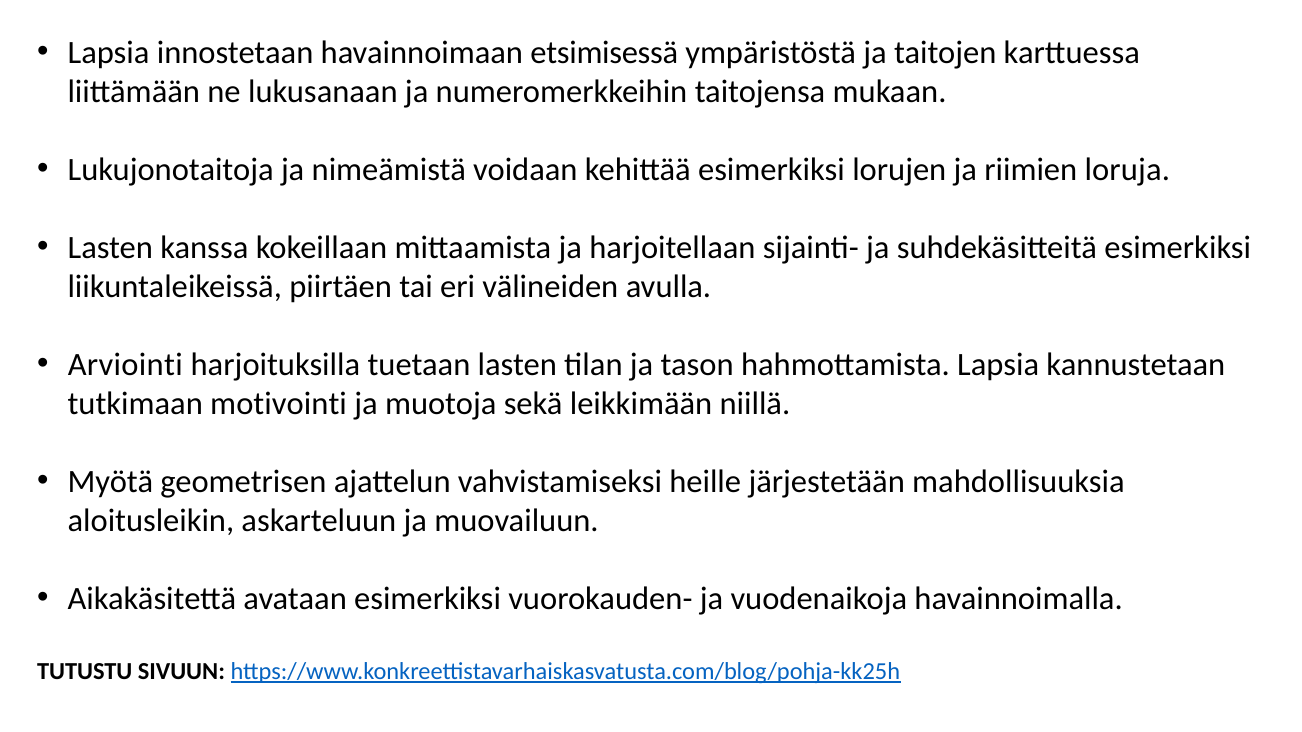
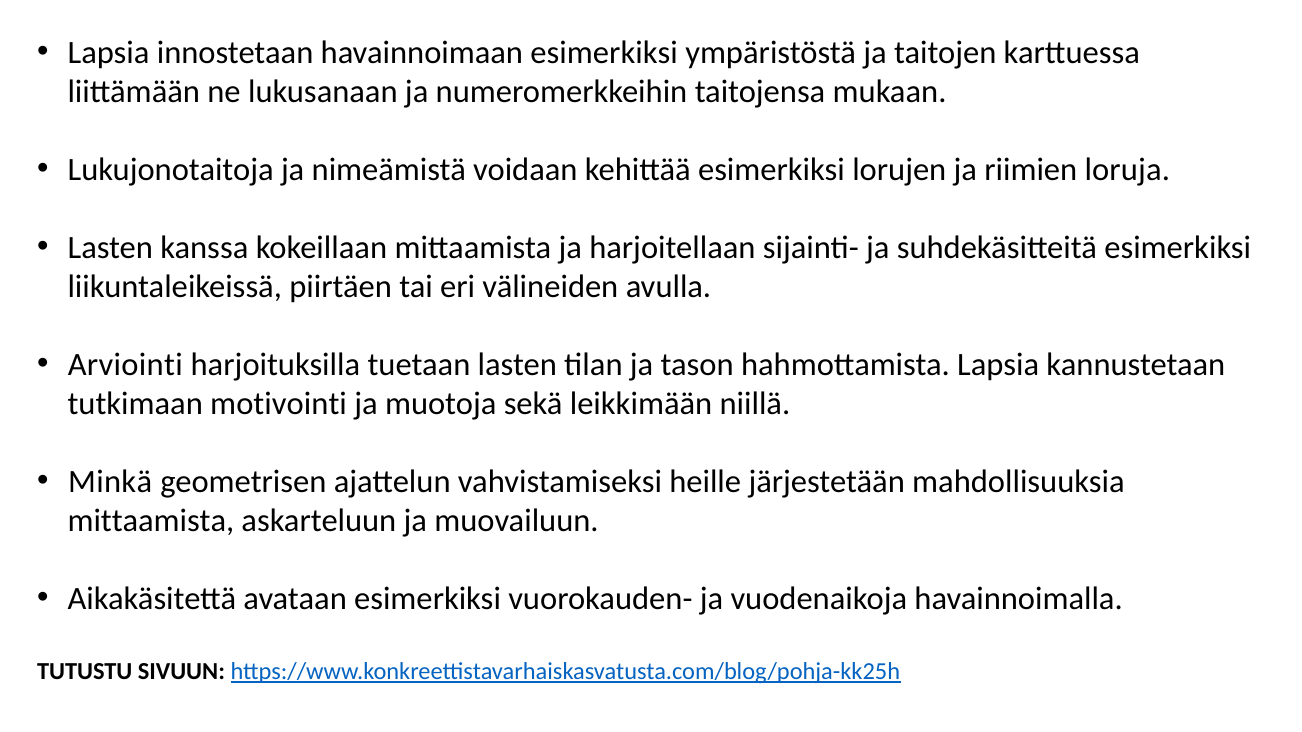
havainnoimaan etsimisessä: etsimisessä -> esimerkiksi
Myötä: Myötä -> Minkä
aloitusleikin at (151, 521): aloitusleikin -> mittaamista
